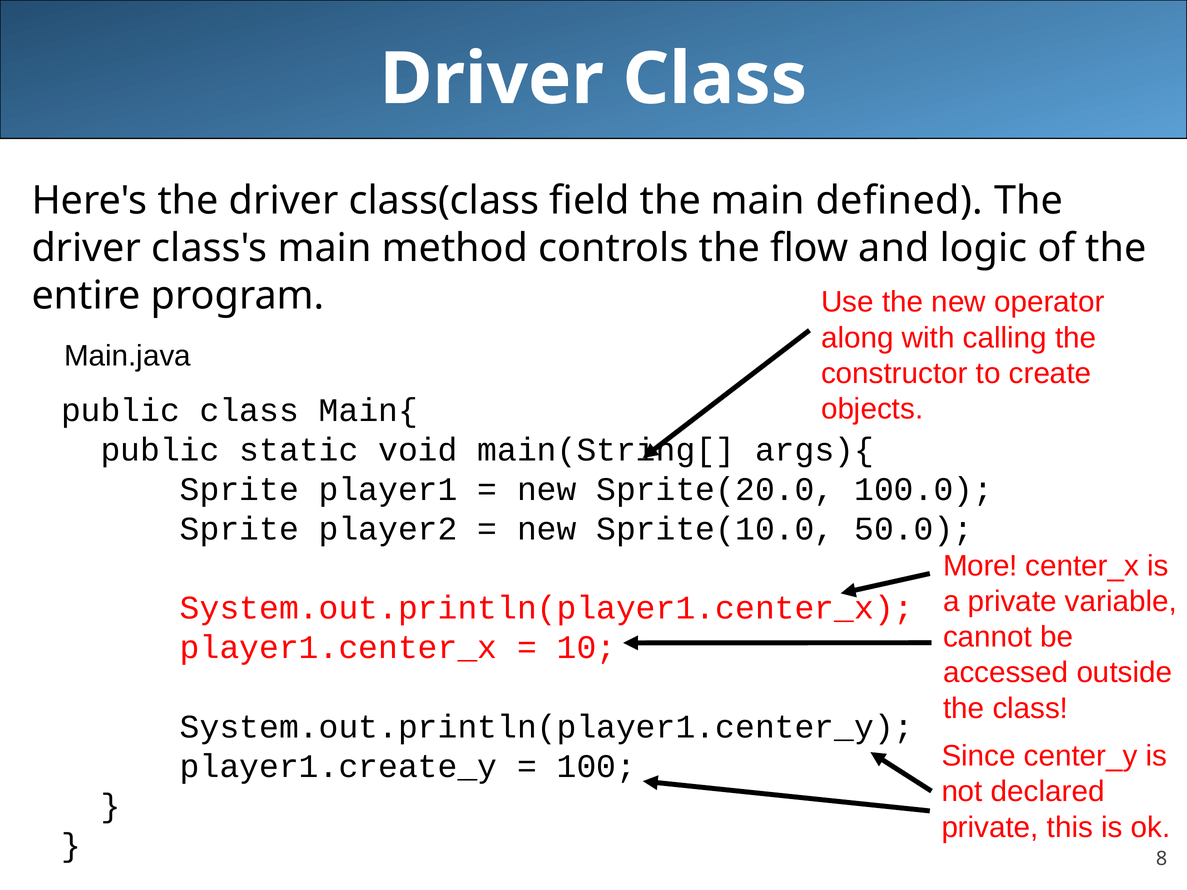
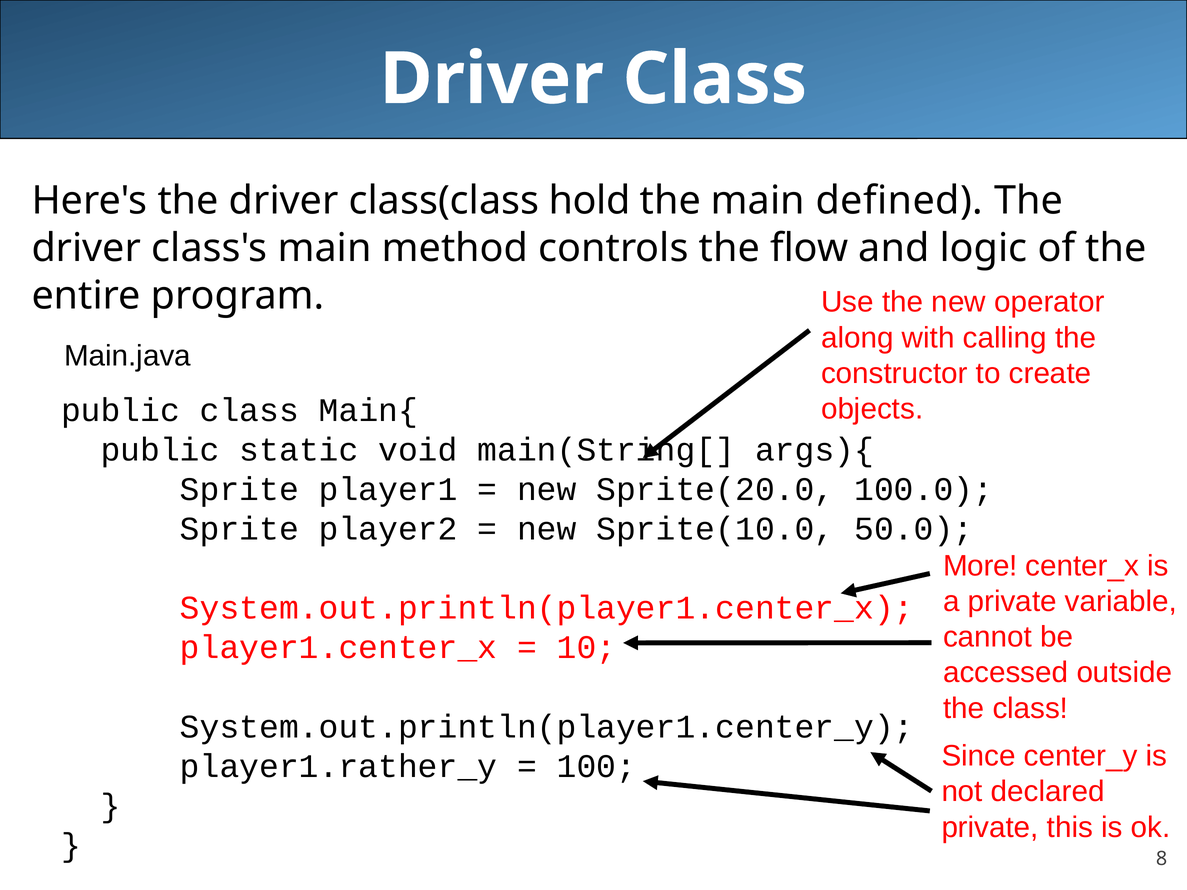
field: field -> hold
player1.create_y: player1.create_y -> player1.rather_y
